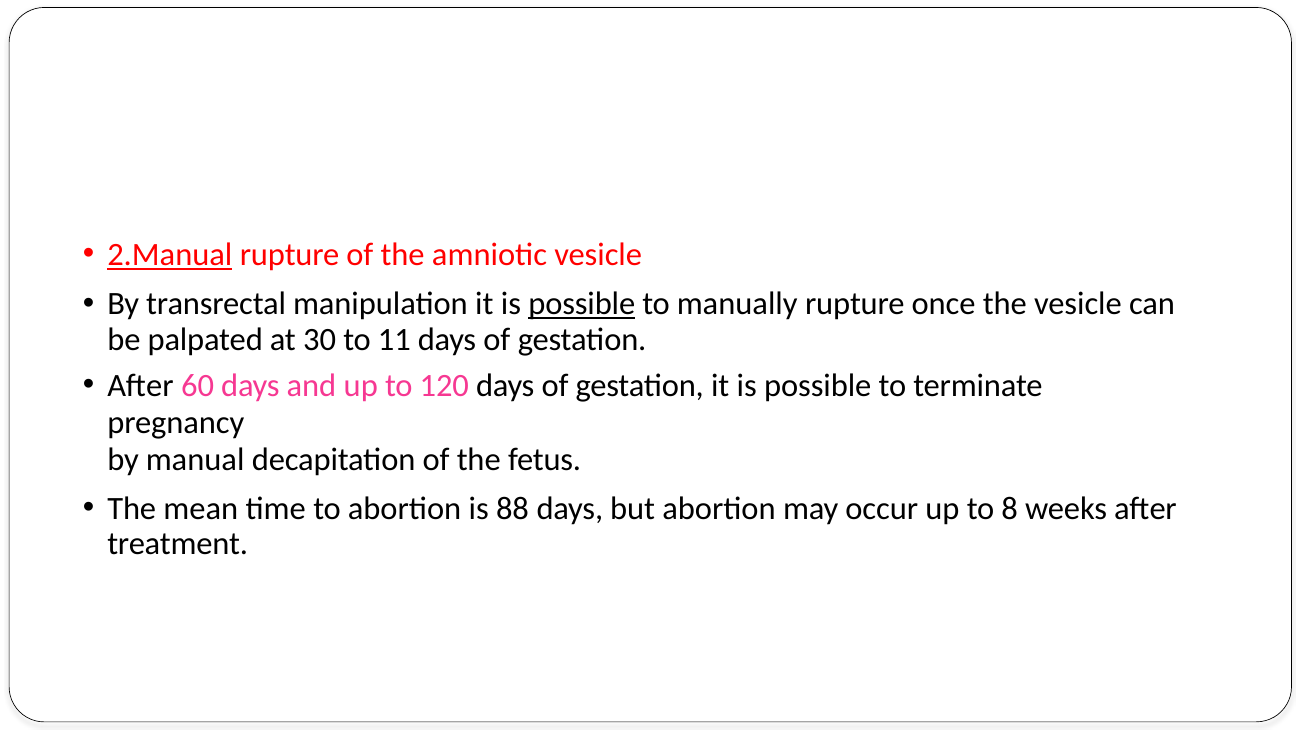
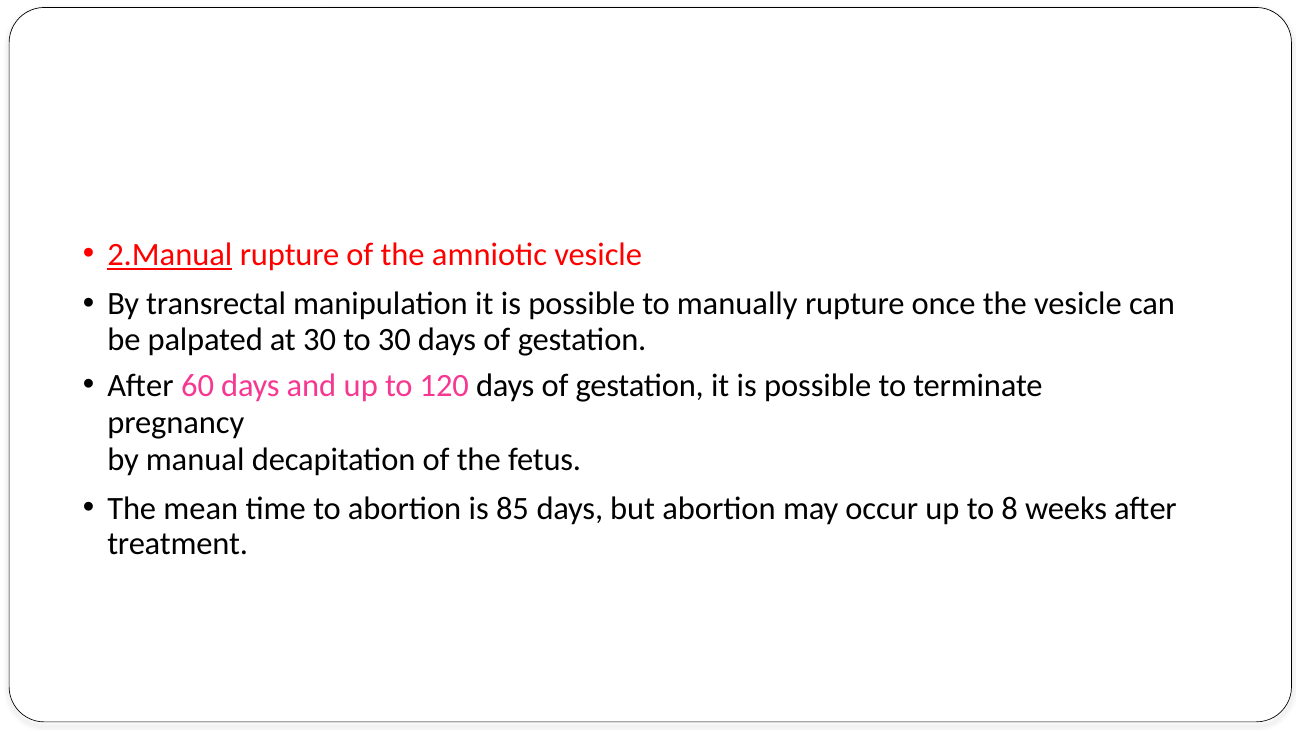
possible at (582, 304) underline: present -> none
to 11: 11 -> 30
88: 88 -> 85
